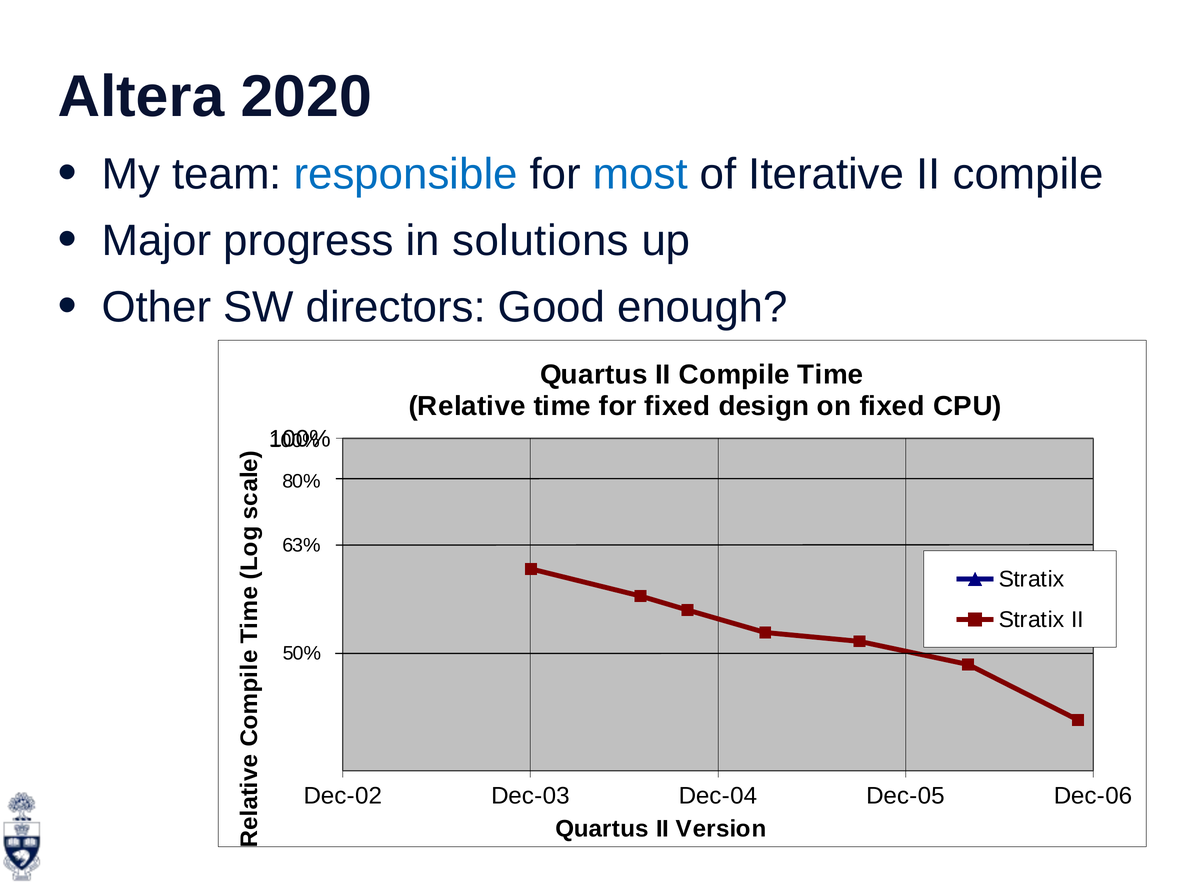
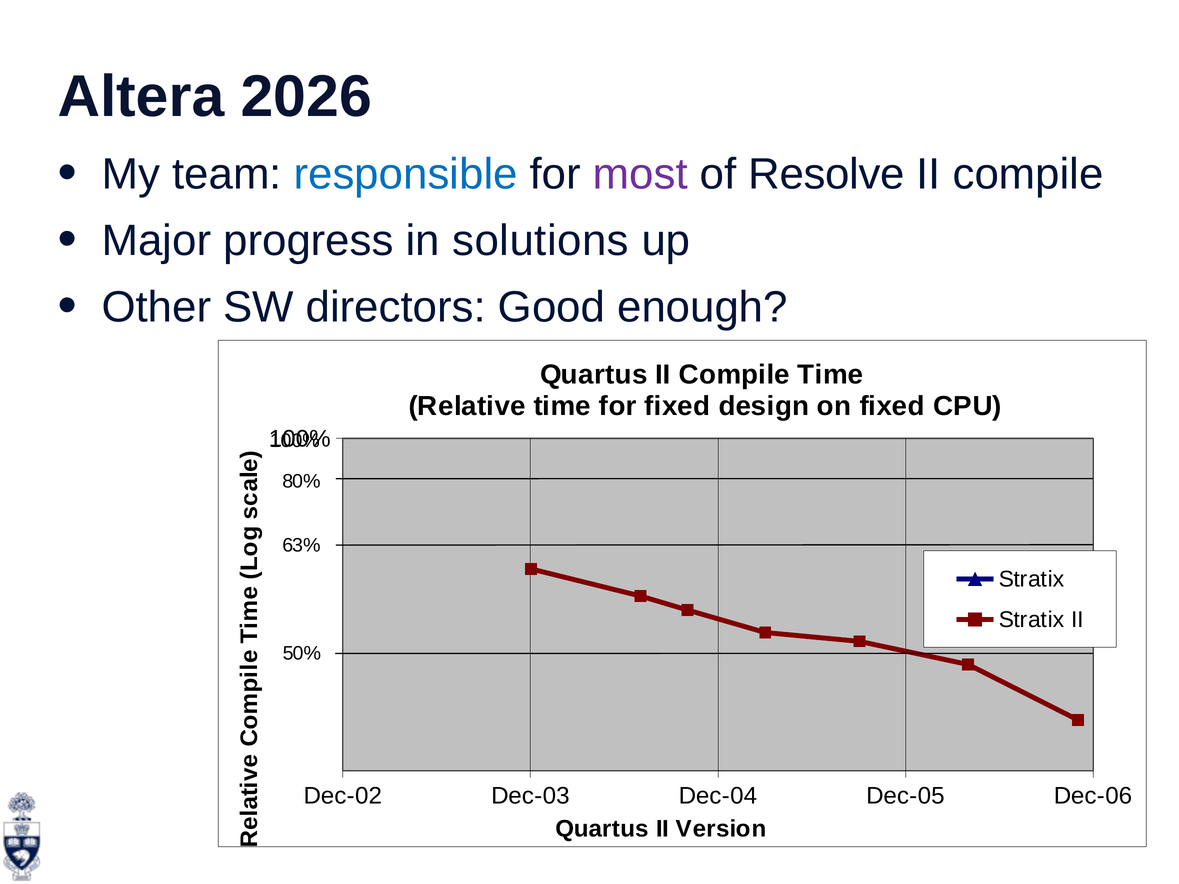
2020: 2020 -> 2026
most colour: blue -> purple
Iterative: Iterative -> Resolve
